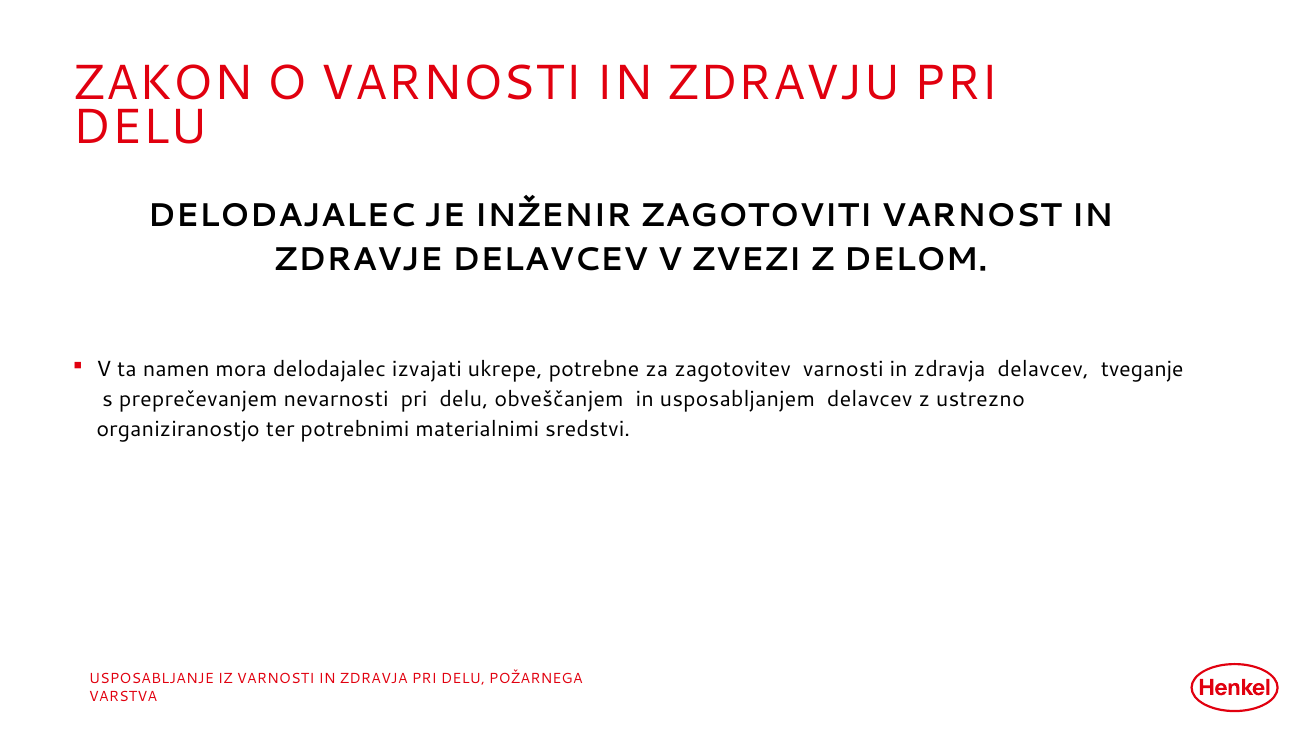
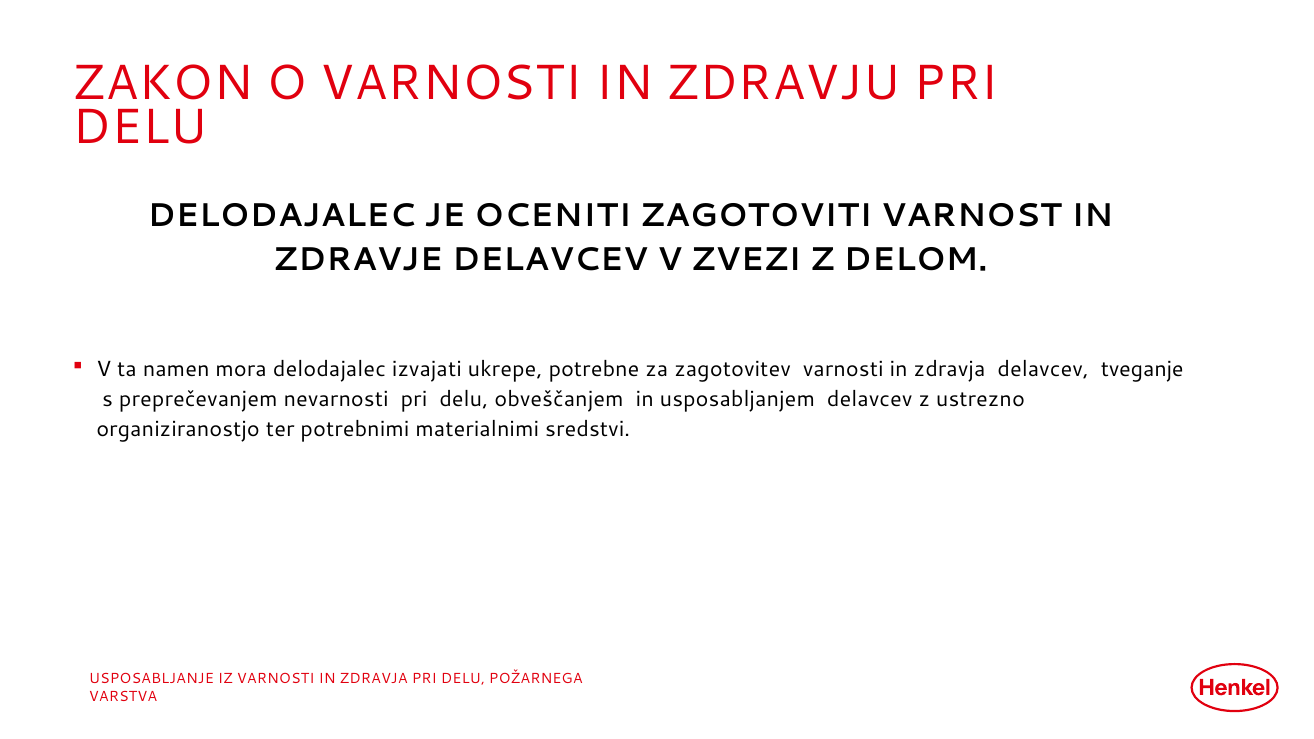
INŽENIR: INŽENIR -> OCENITI
